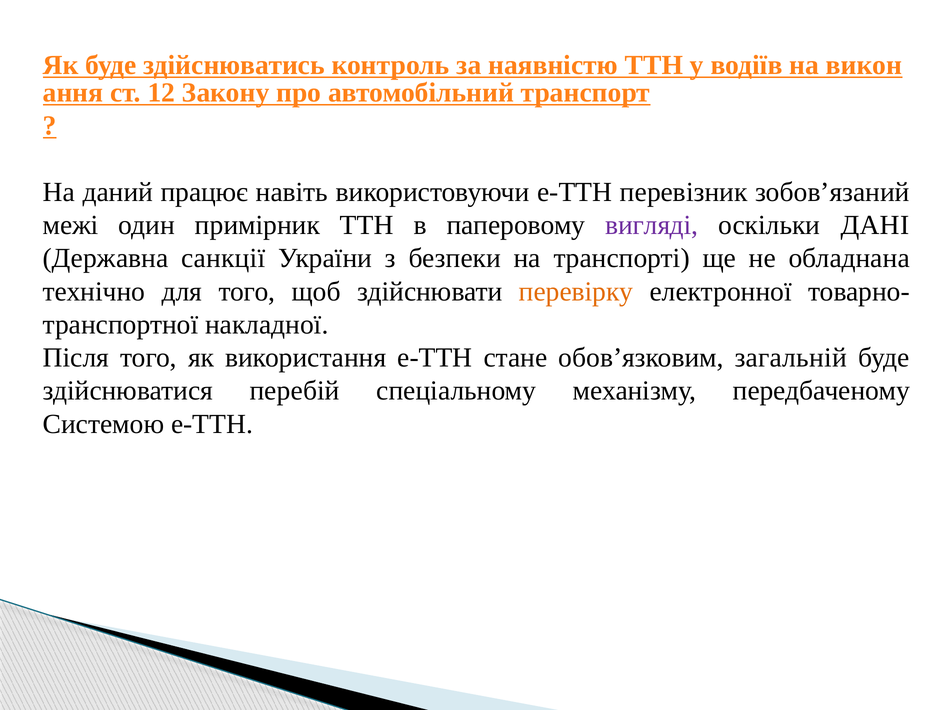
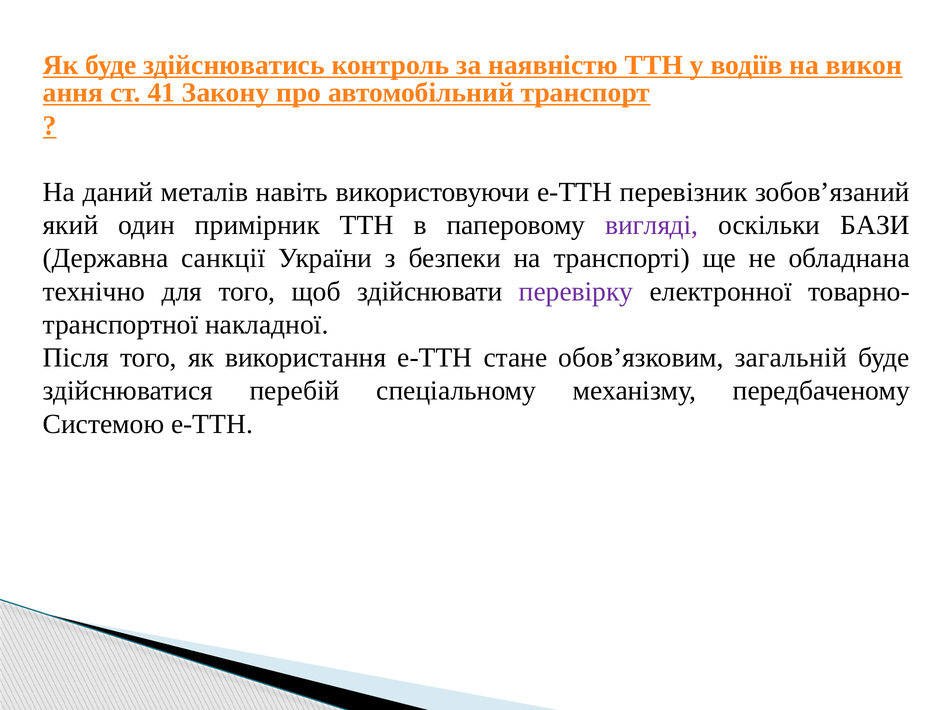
12: 12 -> 41
працює: працює -> металів
межі: межі -> який
ДАНІ: ДАНІ -> БАЗИ
перевірку colour: orange -> purple
